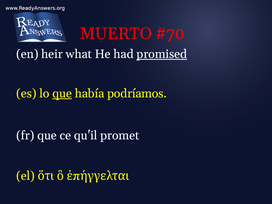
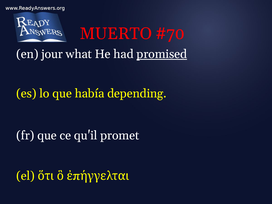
heir: heir -> jour
que at (62, 94) underline: present -> none
podríamos: podríamos -> depending
